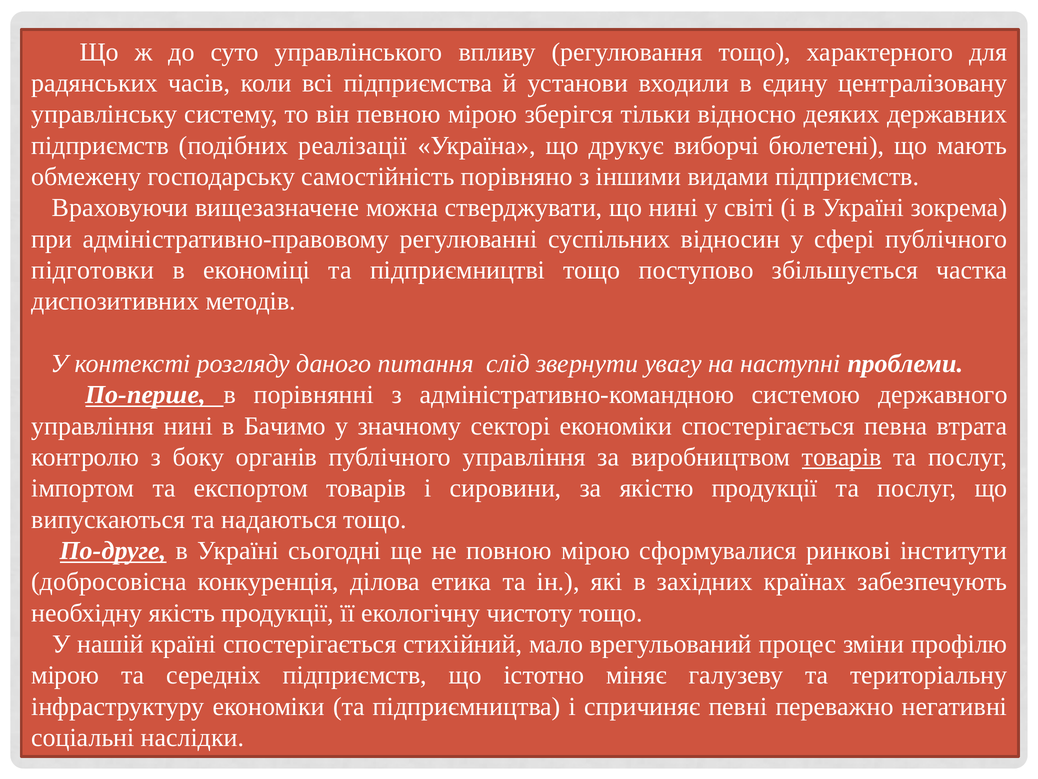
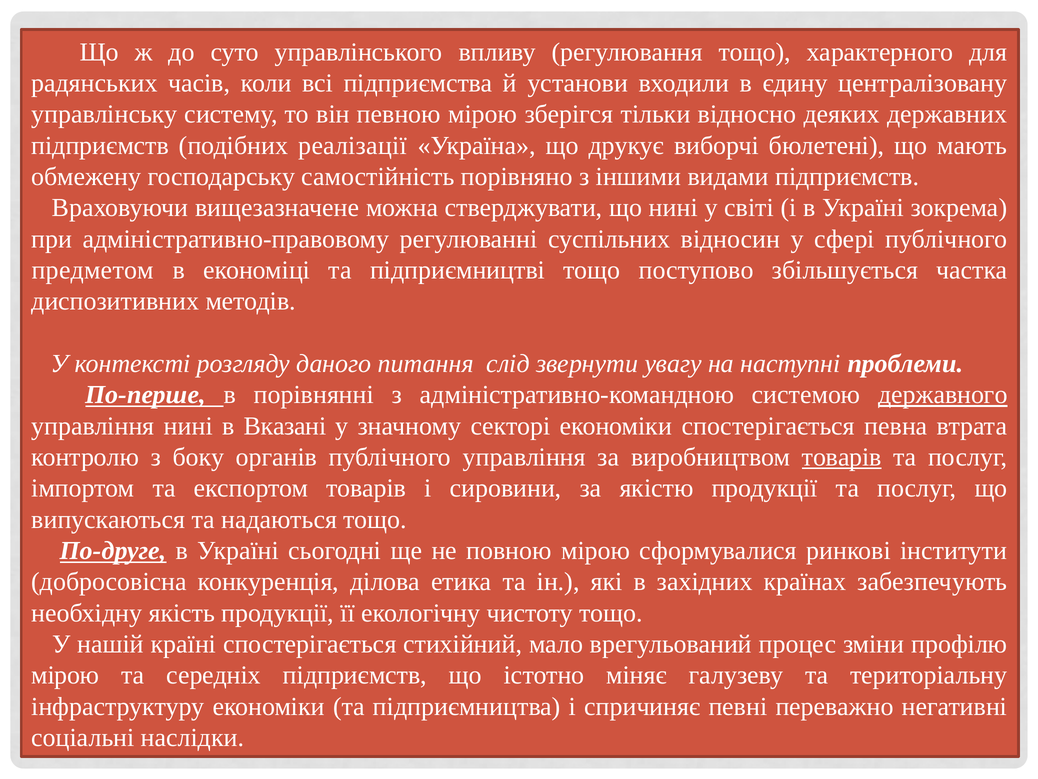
підготовки: підготовки -> предметом
державного underline: none -> present
Бачимо: Бачимо -> Вказані
